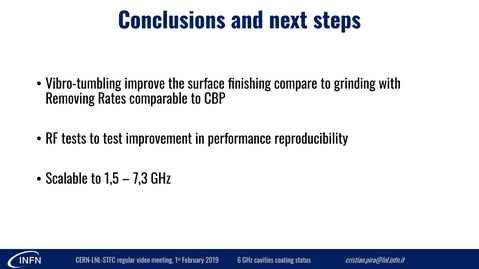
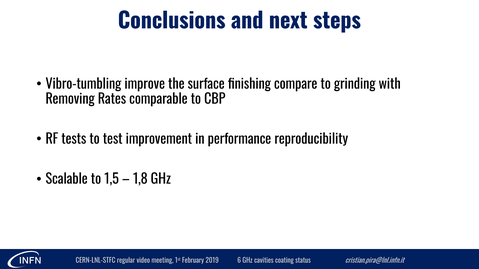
7,3: 7,3 -> 1,8
